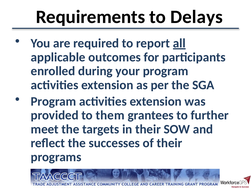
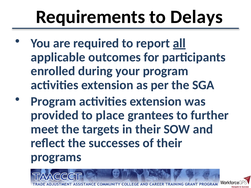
them: them -> place
